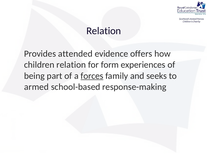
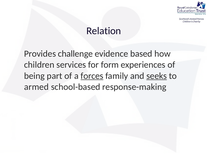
attended: attended -> challenge
offers: offers -> based
children relation: relation -> services
seeks underline: none -> present
